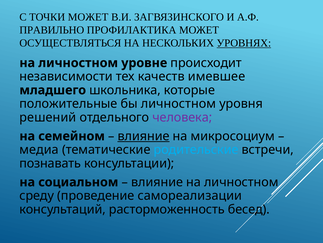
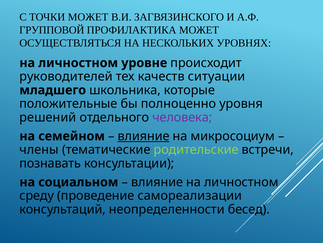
ПРАВИЛЬНО: ПРАВИЛЬНО -> ГРУППОВОЙ
УРОВНЯХ underline: present -> none
независимости: независимости -> руководителей
имевшее: имевшее -> ситуации
бы личностном: личностном -> полноценно
медиа: медиа -> члены
родительские colour: light blue -> light green
расторможенность: расторможенность -> неопределенности
